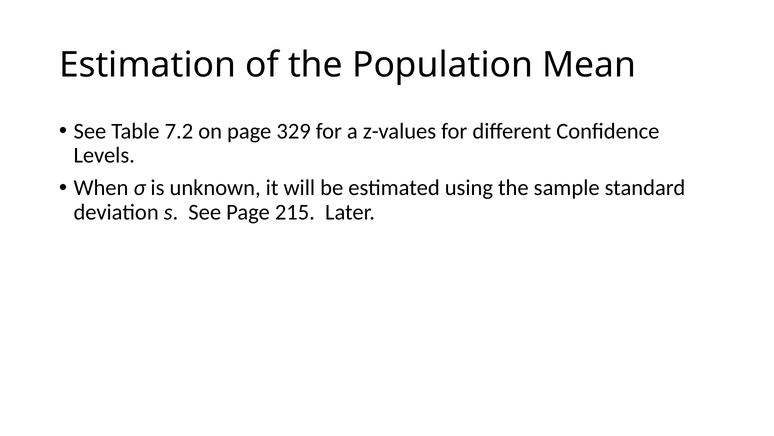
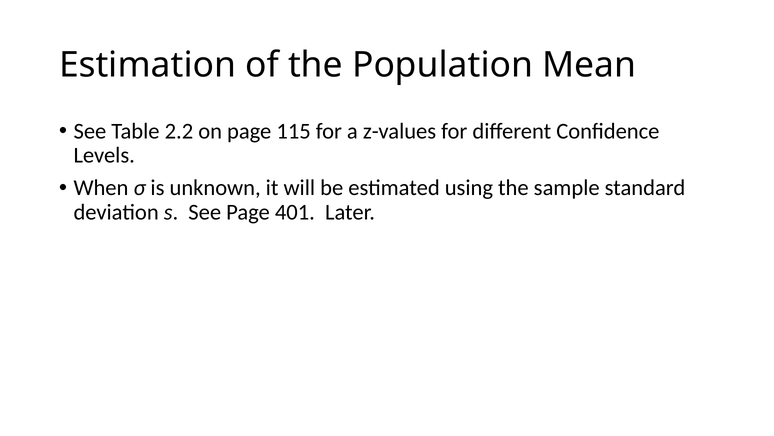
7.2: 7.2 -> 2.2
329: 329 -> 115
215: 215 -> 401
